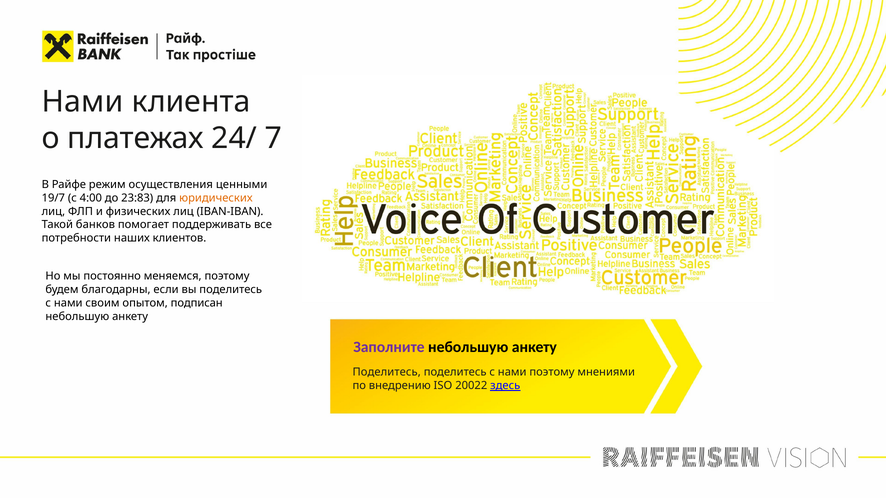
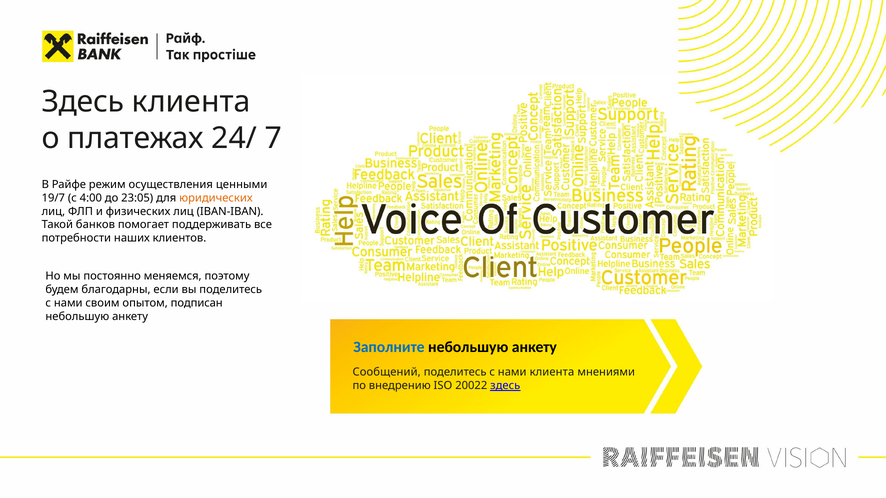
Нами at (83, 102): Нами -> Здесь
23:83: 23:83 -> 23:05
Заполните colour: purple -> blue
Поделитесь at (387, 372): Поделитесь -> Сообщений
нами поэтому: поэтому -> клиента
